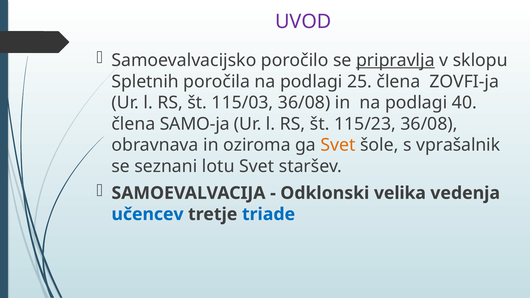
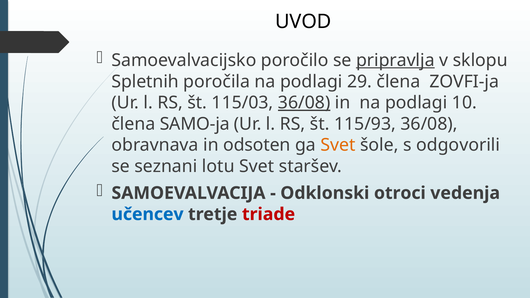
UVOD colour: purple -> black
25: 25 -> 29
36/08 at (304, 103) underline: none -> present
40: 40 -> 10
115/23: 115/23 -> 115/93
oziroma: oziroma -> odsoten
vprašalnik: vprašalnik -> odgovorili
velika: velika -> otroci
triade colour: blue -> red
